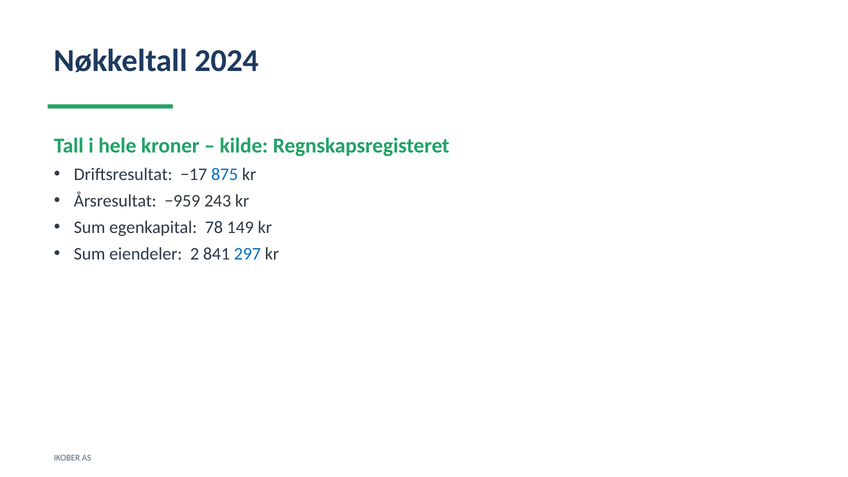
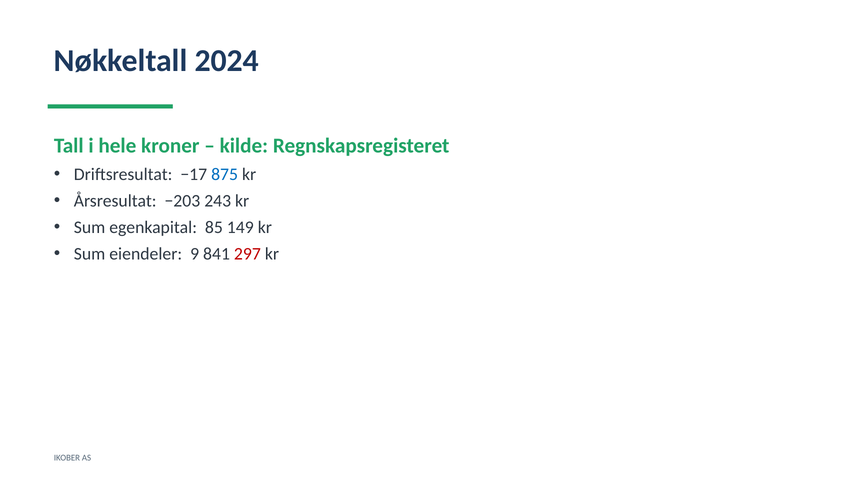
−959: −959 -> −203
78: 78 -> 85
2: 2 -> 9
297 colour: blue -> red
